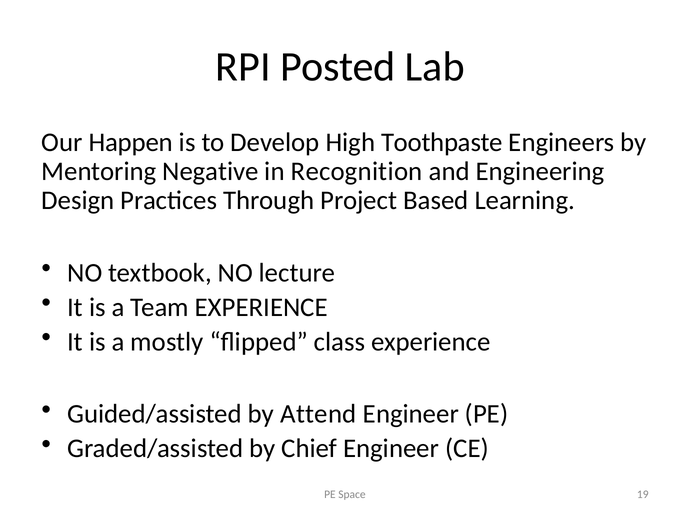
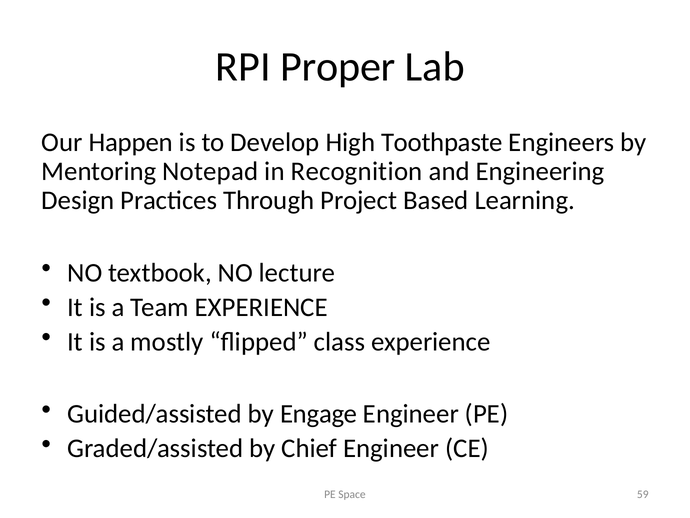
Posted: Posted -> Proper
Negative: Negative -> Notepad
Attend: Attend -> Engage
19: 19 -> 59
